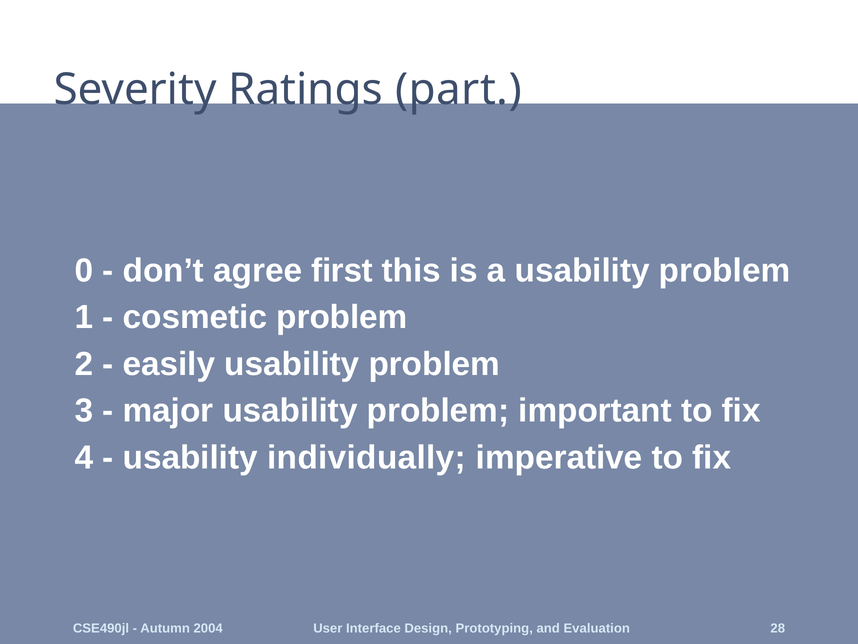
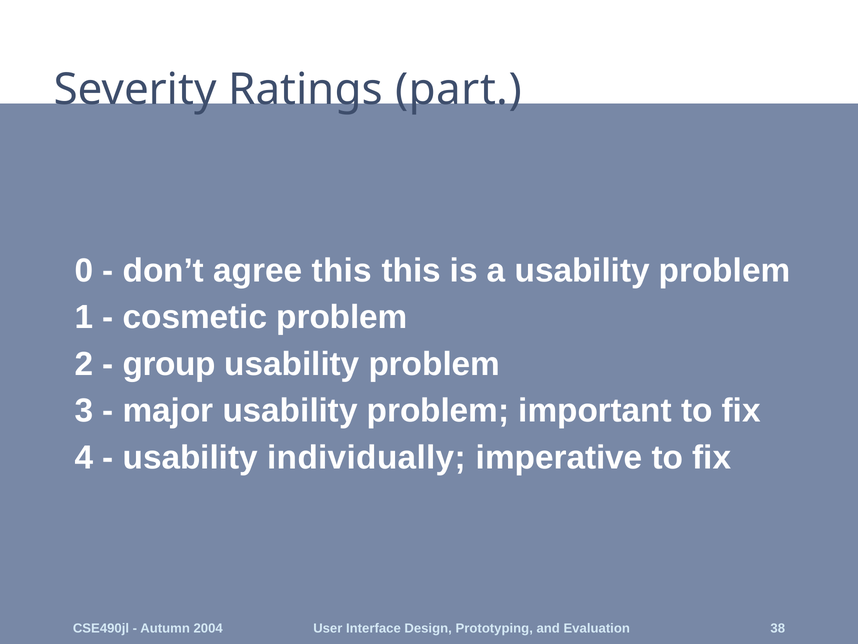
agree first: first -> this
easily: easily -> group
28: 28 -> 38
